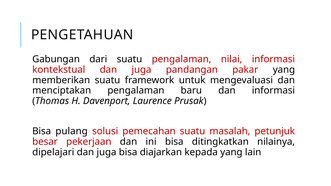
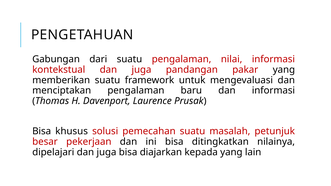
pulang: pulang -> khusus
